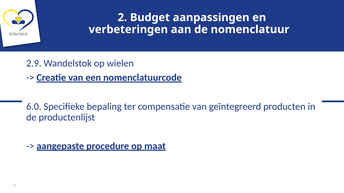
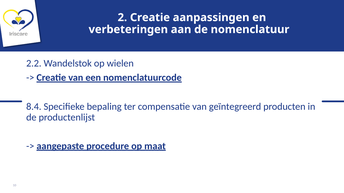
2 Budget: Budget -> Creatie
2.9: 2.9 -> 2.2
6.0: 6.0 -> 8.4
